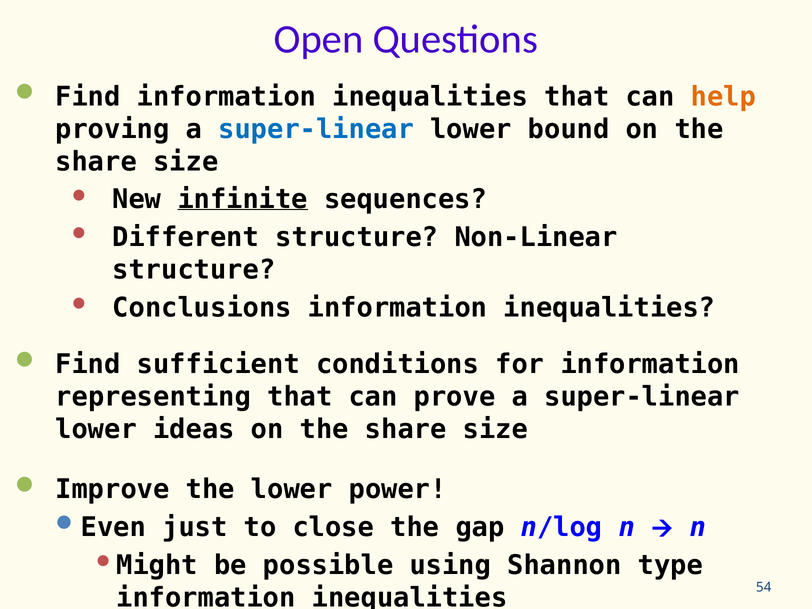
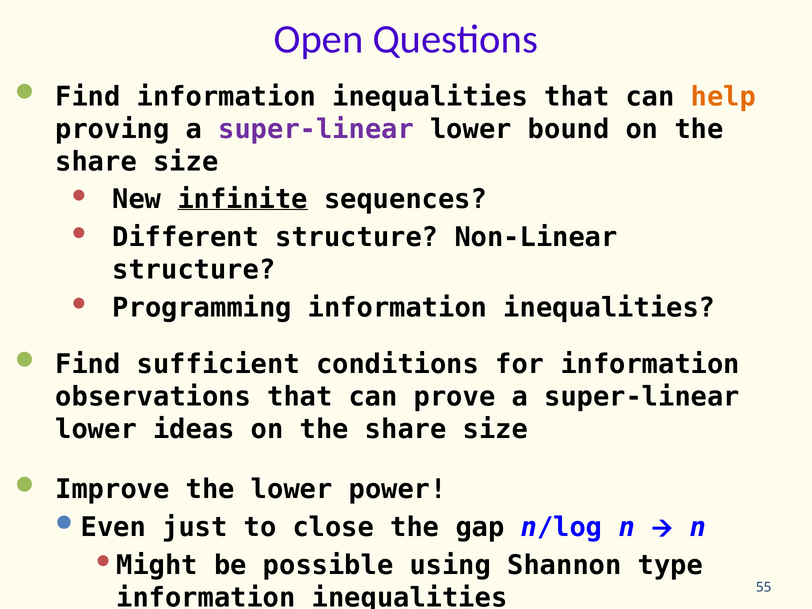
super-linear at (316, 129) colour: blue -> purple
Conclusions: Conclusions -> Programming
representing: representing -> observations
54: 54 -> 55
